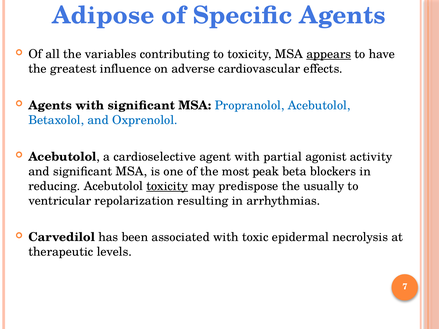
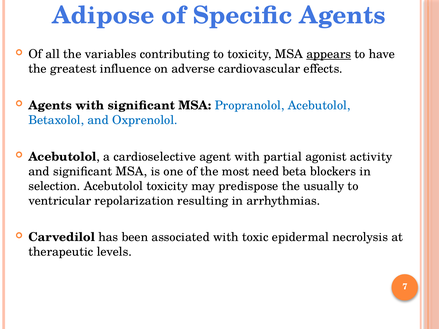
peak: peak -> need
reducing: reducing -> selection
toxicity at (167, 186) underline: present -> none
